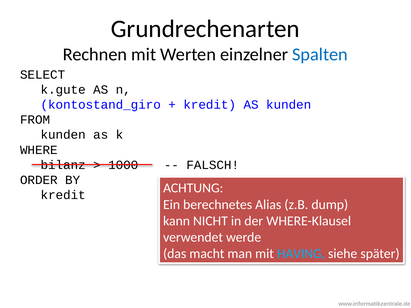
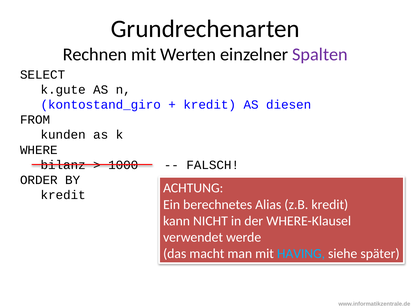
Spalten colour: blue -> purple
AS kunden: kunden -> diesen
z.B dump: dump -> kredit
